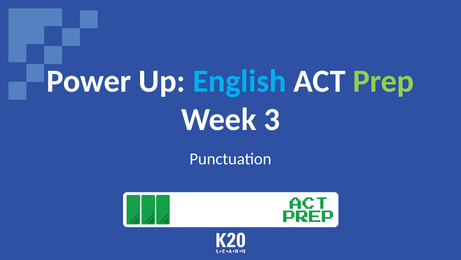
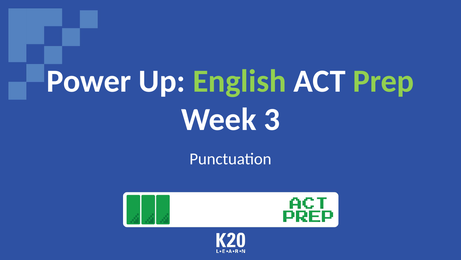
English colour: light blue -> light green
